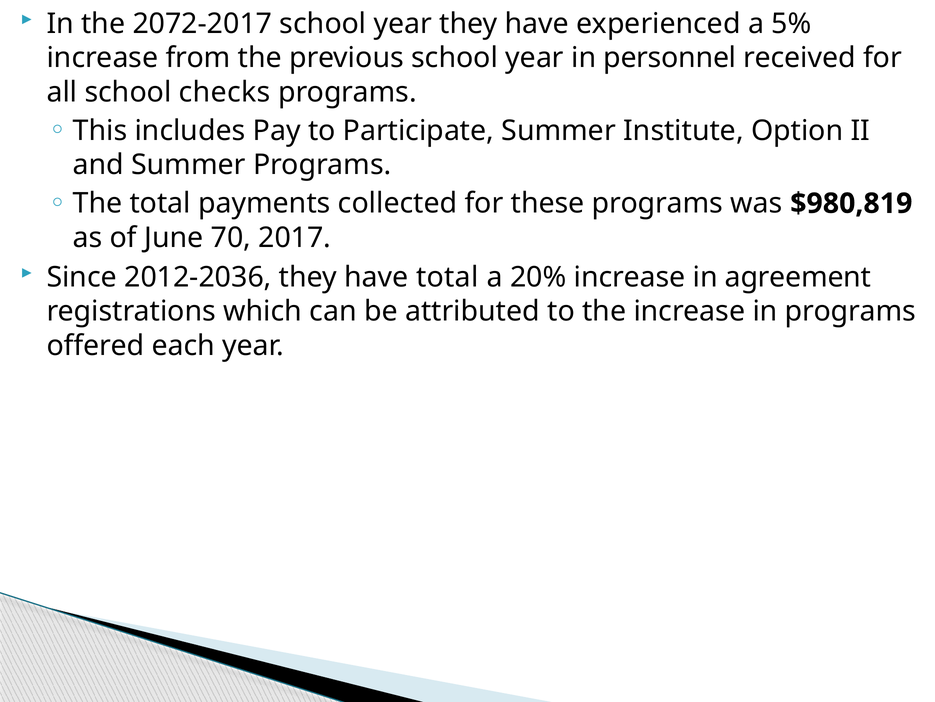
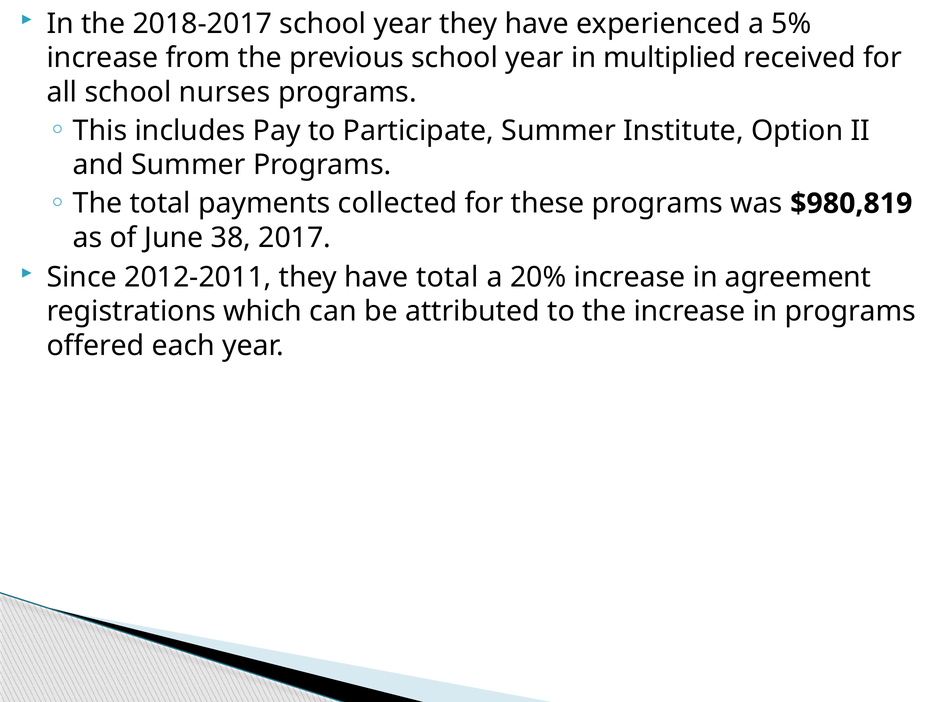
2072-2017: 2072-2017 -> 2018-2017
personnel: personnel -> multiplied
checks: checks -> nurses
70: 70 -> 38
2012-2036: 2012-2036 -> 2012-2011
